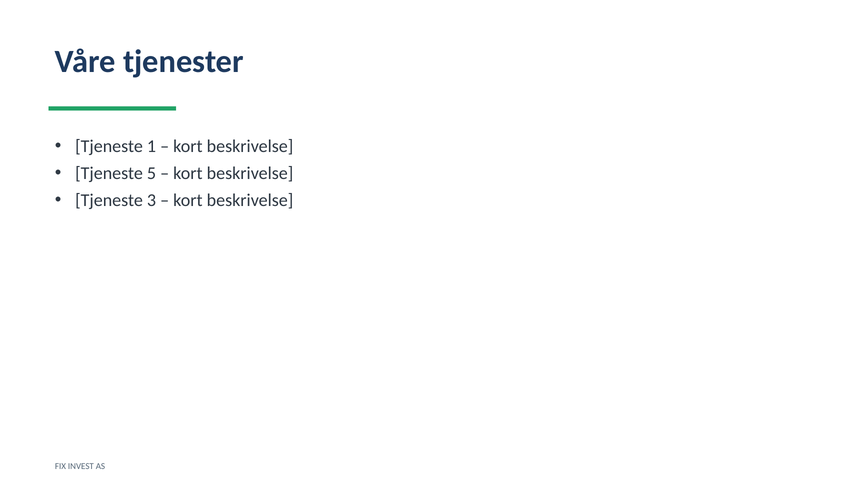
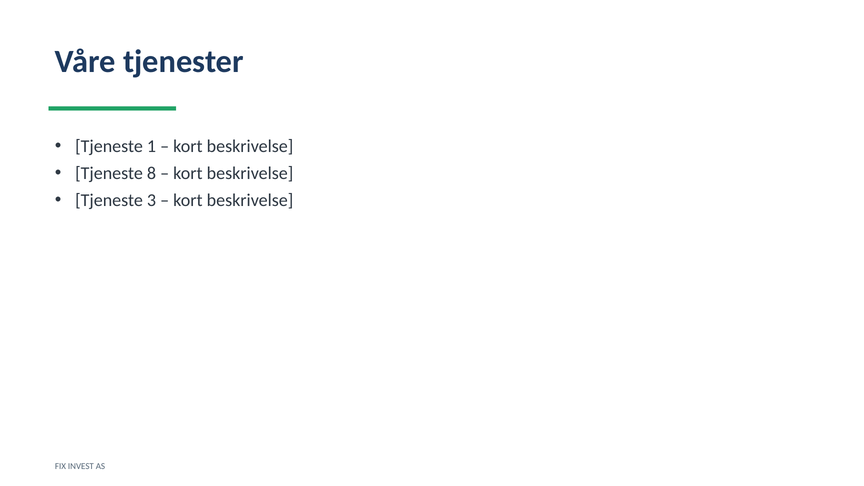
5: 5 -> 8
